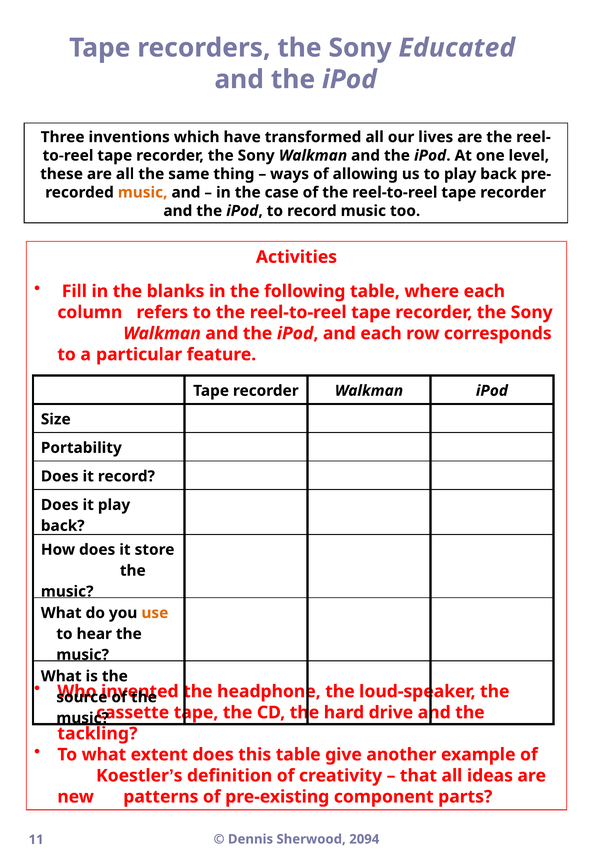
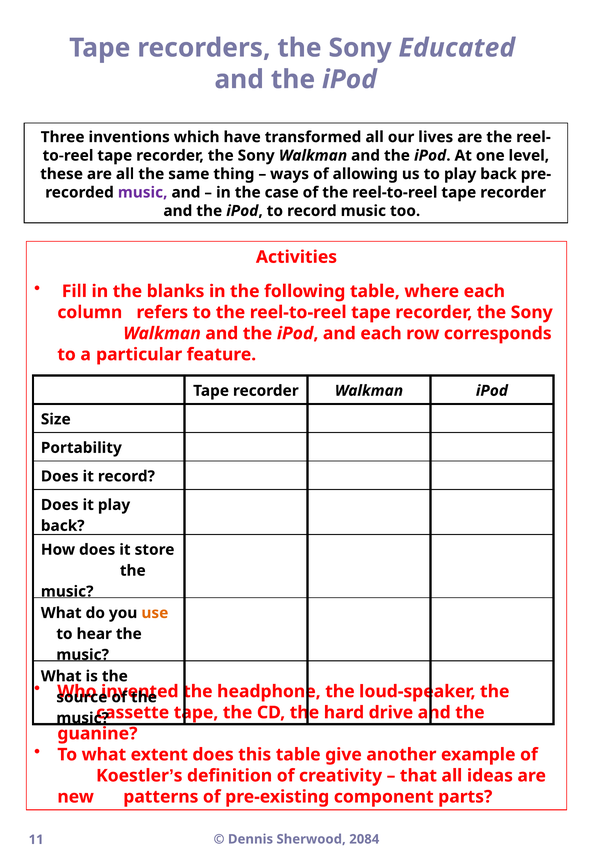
music at (143, 193) colour: orange -> purple
tackling: tackling -> guanine
2094: 2094 -> 2084
